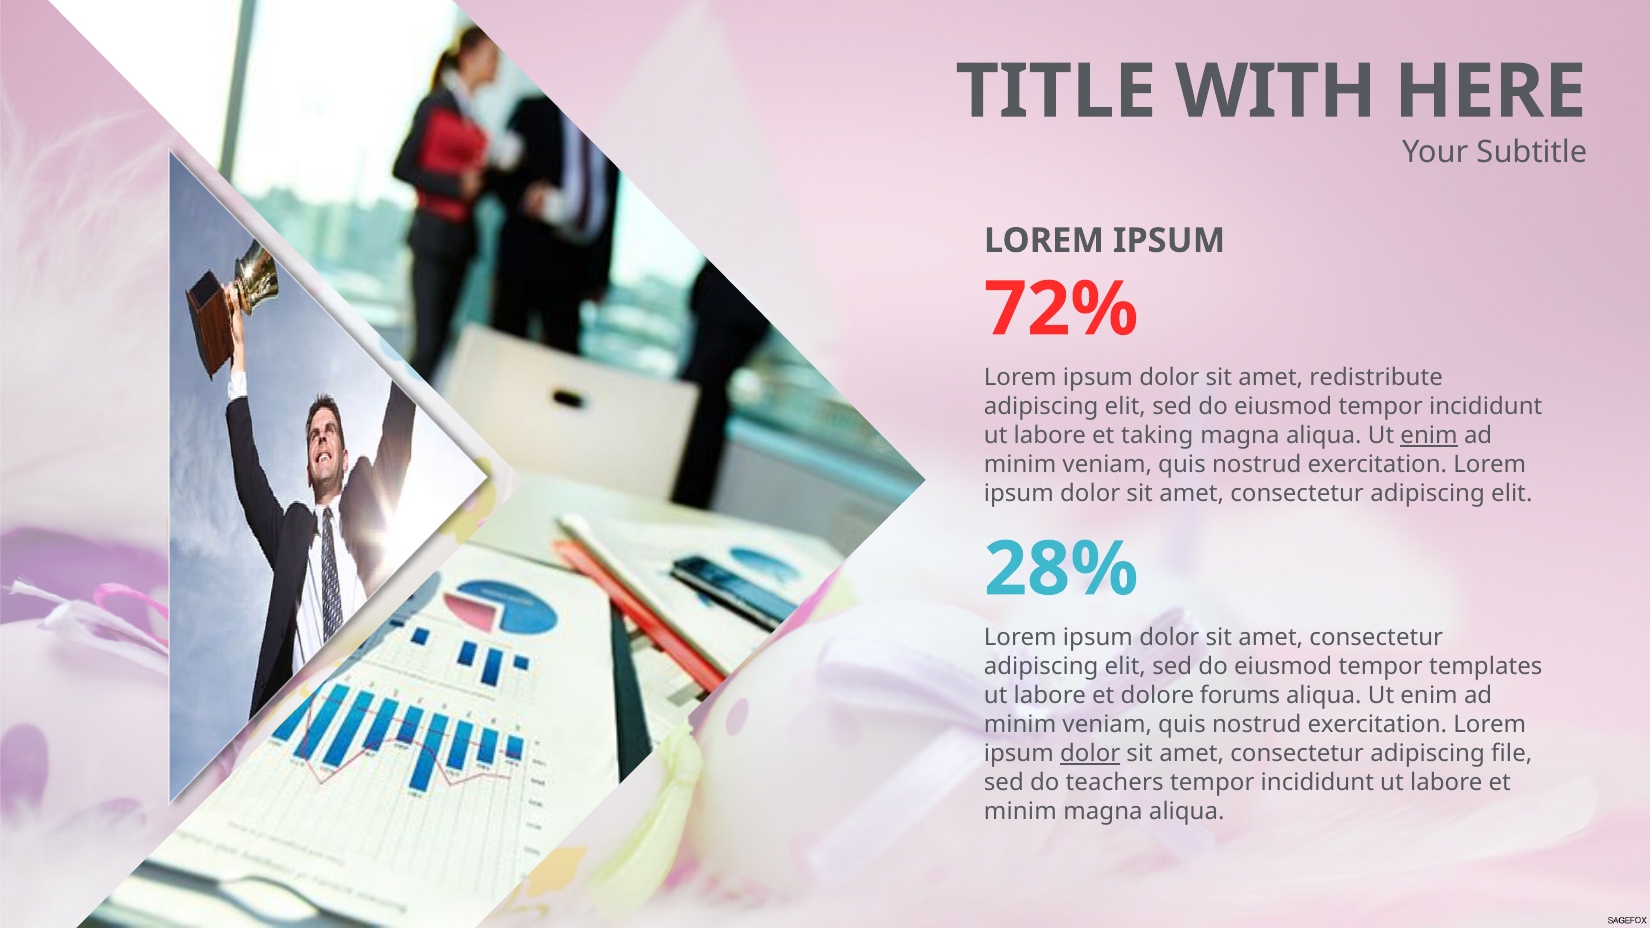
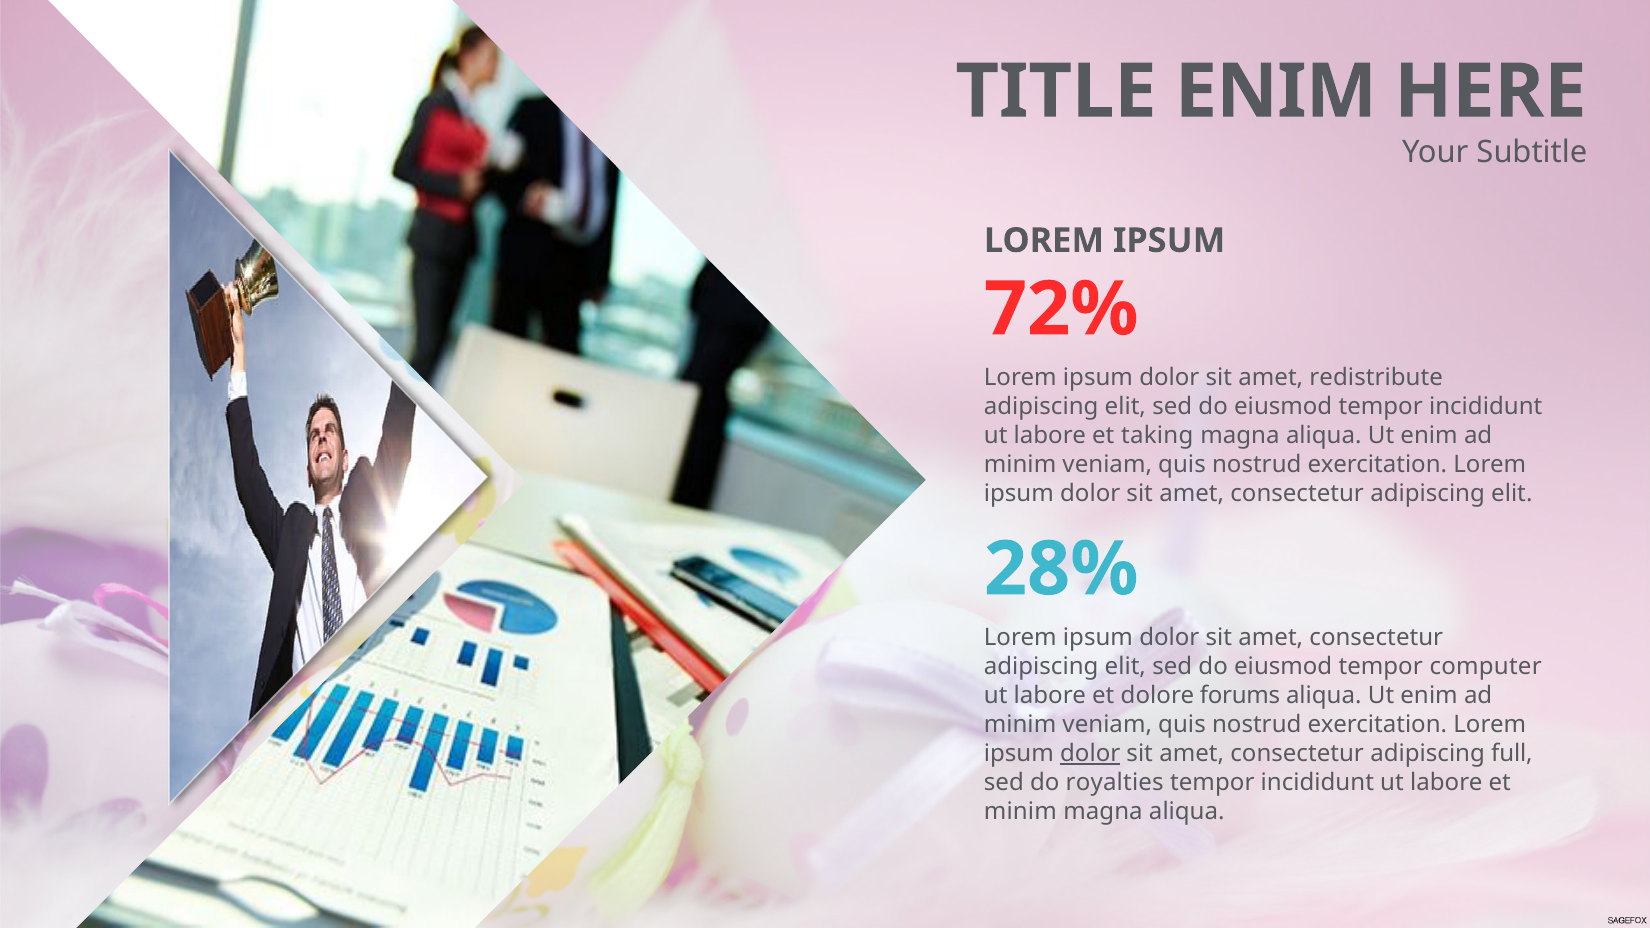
TITLE WITH: WITH -> ENIM
enim at (1429, 436) underline: present -> none
templates: templates -> computer
file: file -> full
teachers: teachers -> royalties
